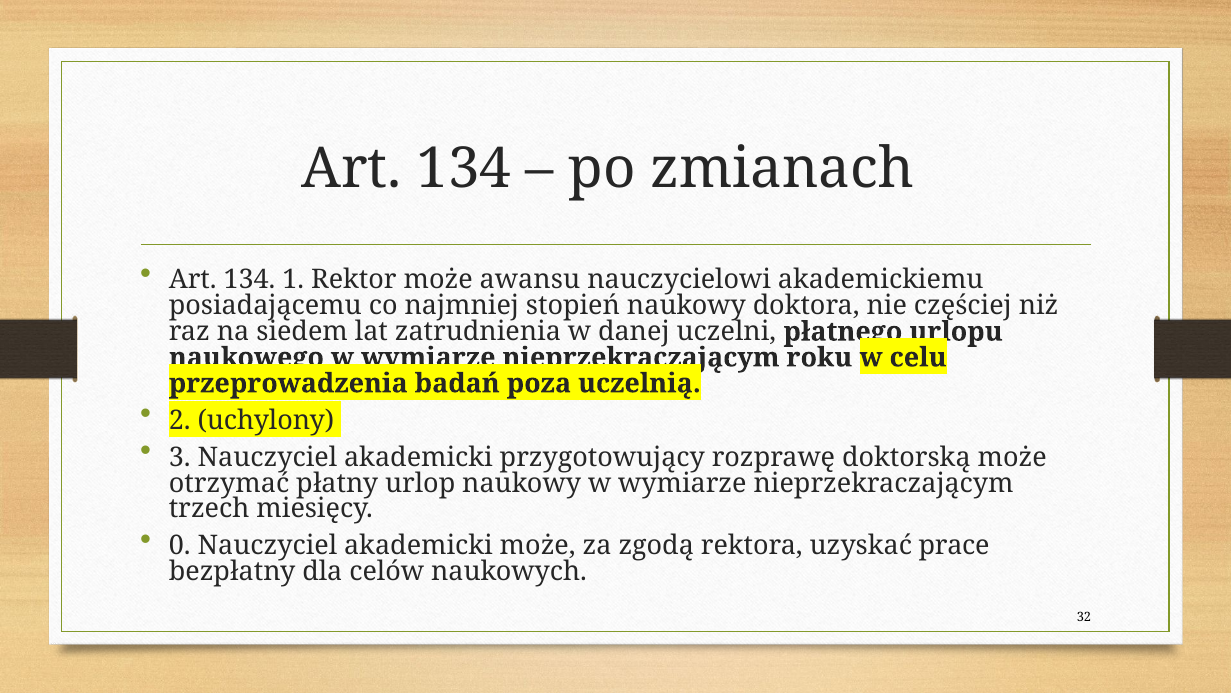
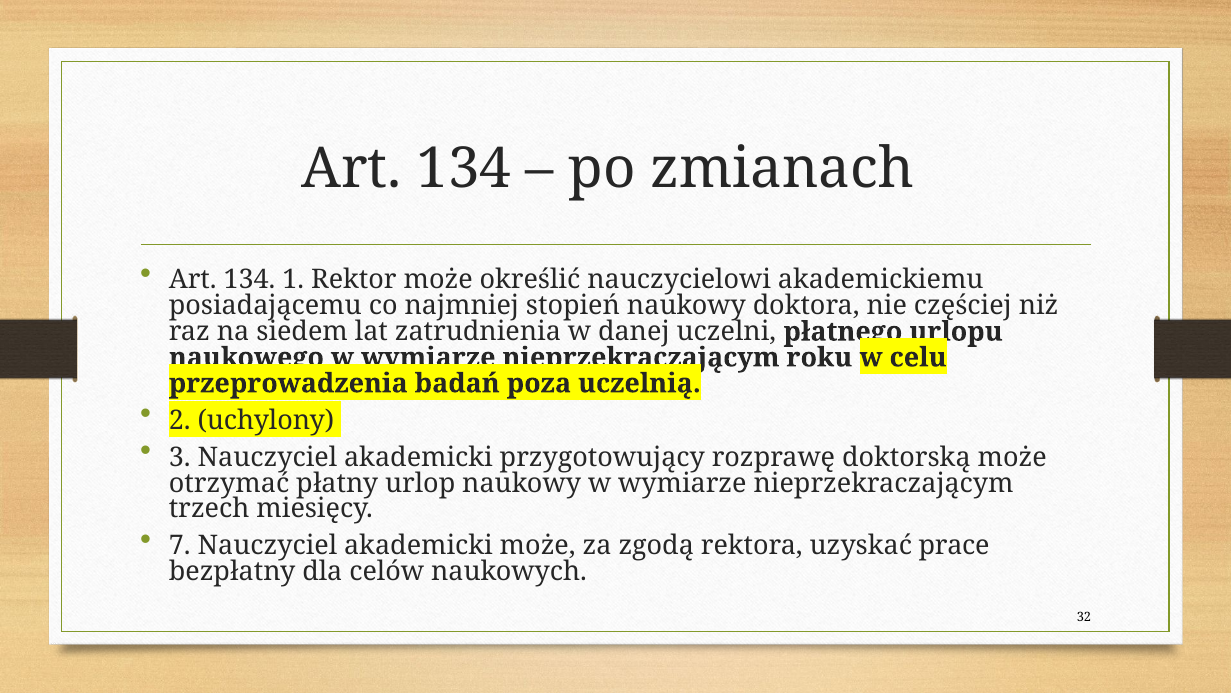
awansu: awansu -> określić
0: 0 -> 7
